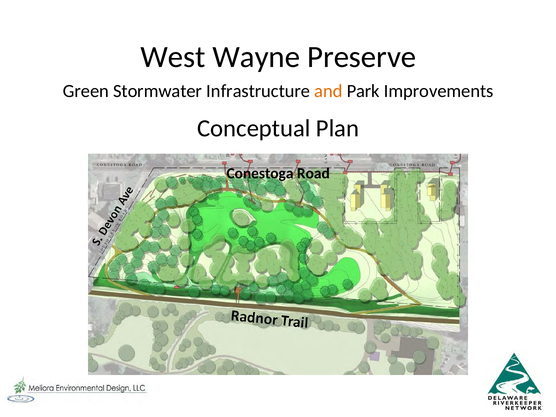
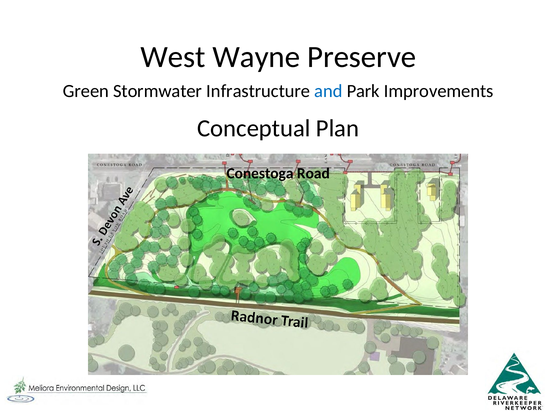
and colour: orange -> blue
